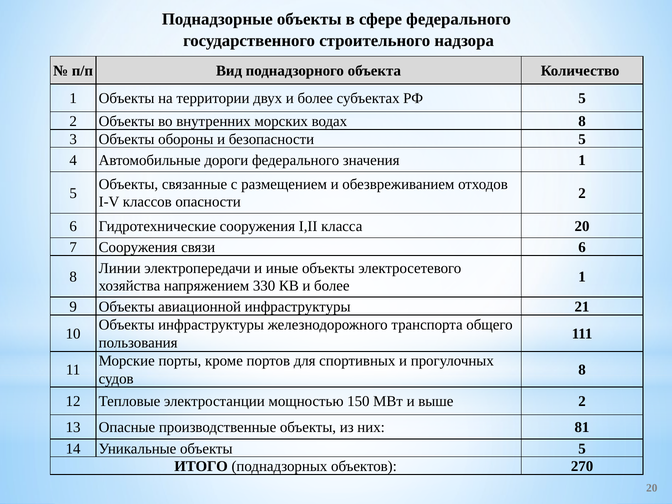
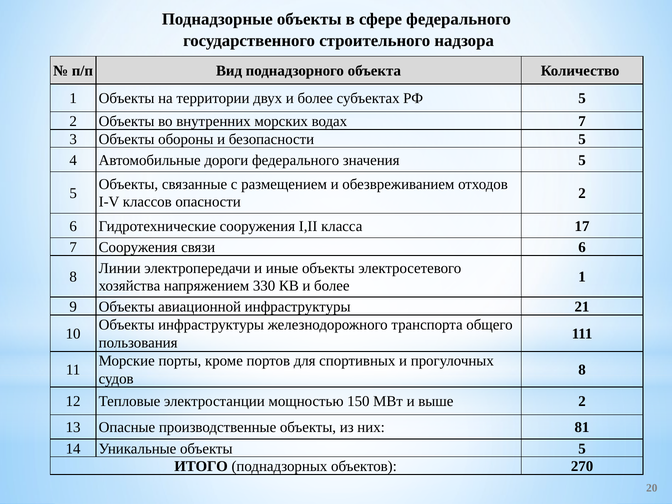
водах 8: 8 -> 7
значения 1: 1 -> 5
класса 20: 20 -> 17
